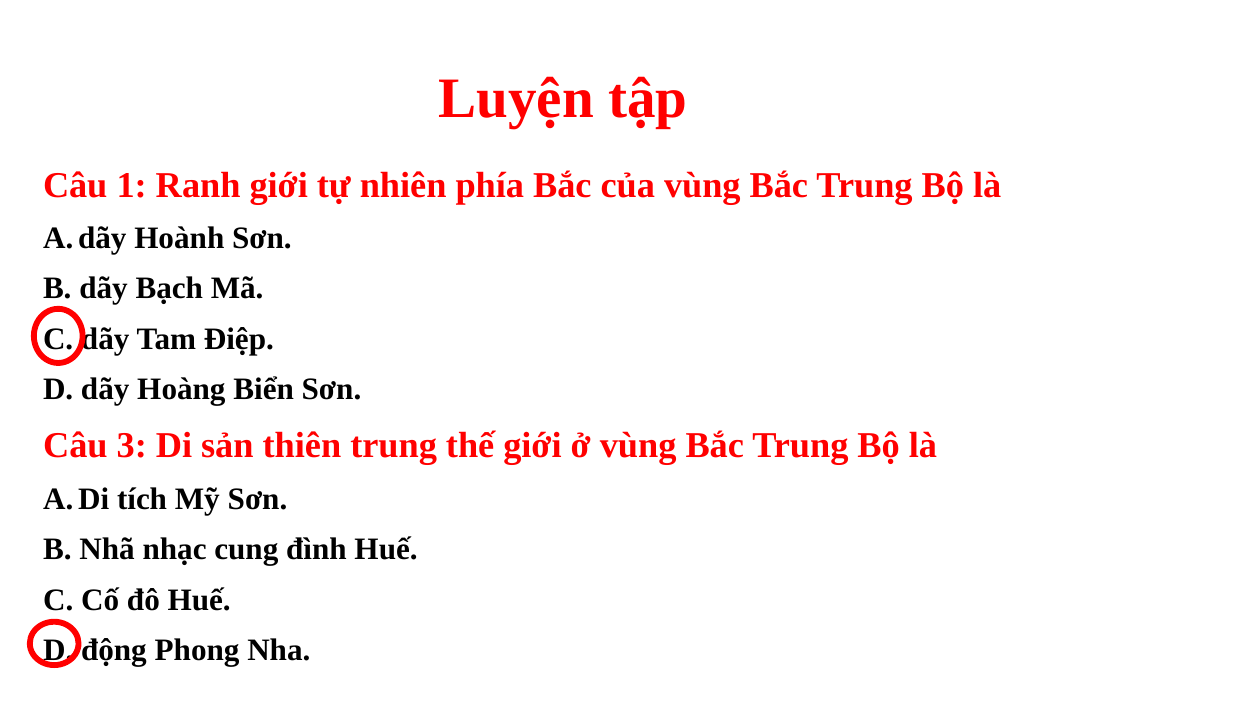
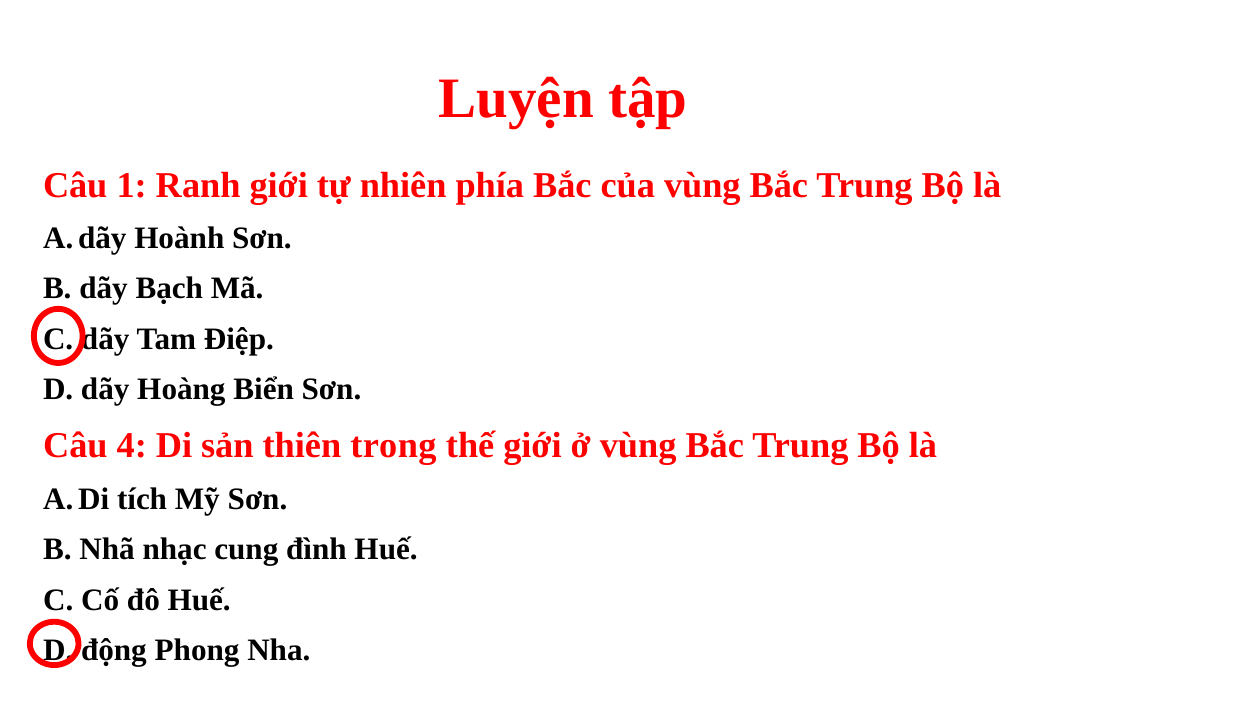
3: 3 -> 4
thiên trung: trung -> trong
